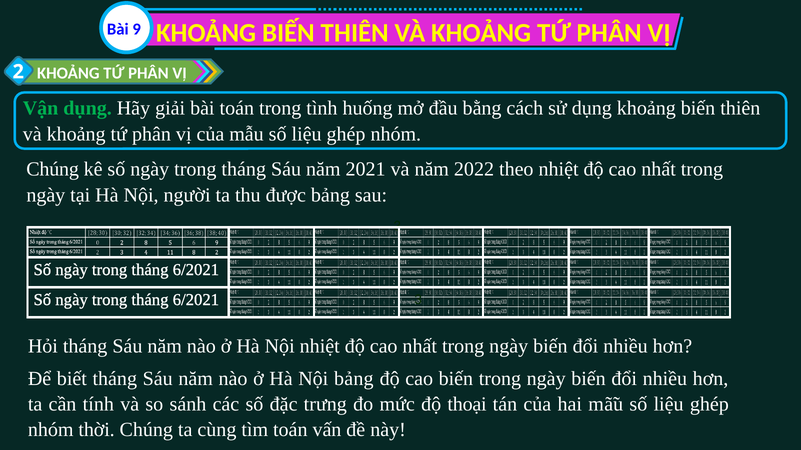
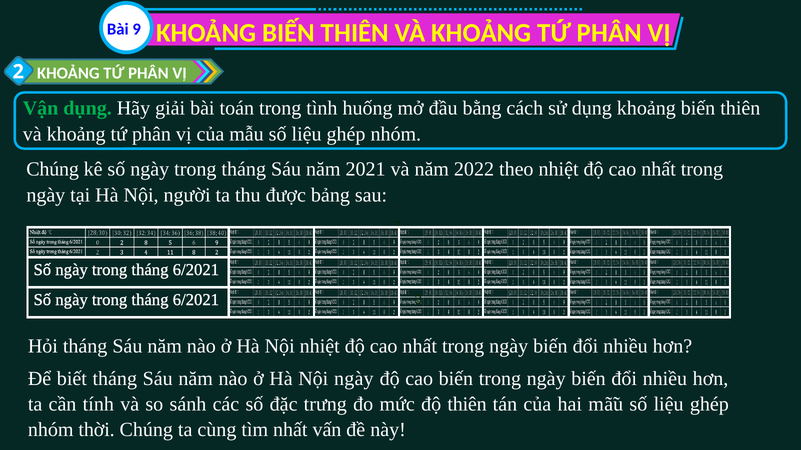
Nội bảng: bảng -> ngày
độ thoại: thoại -> thiên
tìm toán: toán -> nhất
